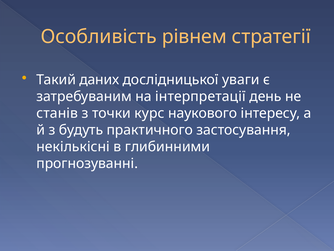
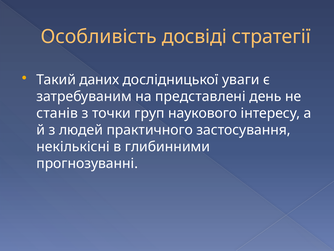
рівнем: рівнем -> досвіді
інтерпретації: інтерпретації -> представлені
курс: курс -> груп
будуть: будуть -> людей
